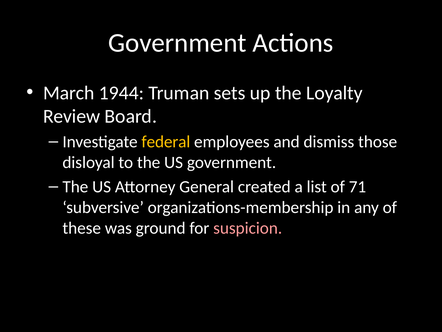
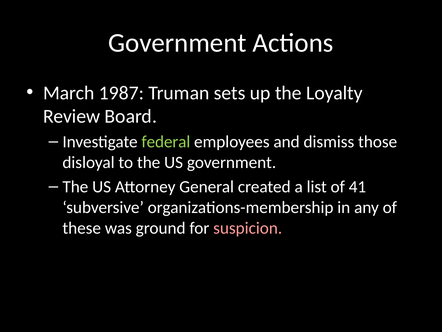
1944: 1944 -> 1987
federal colour: yellow -> light green
71: 71 -> 41
